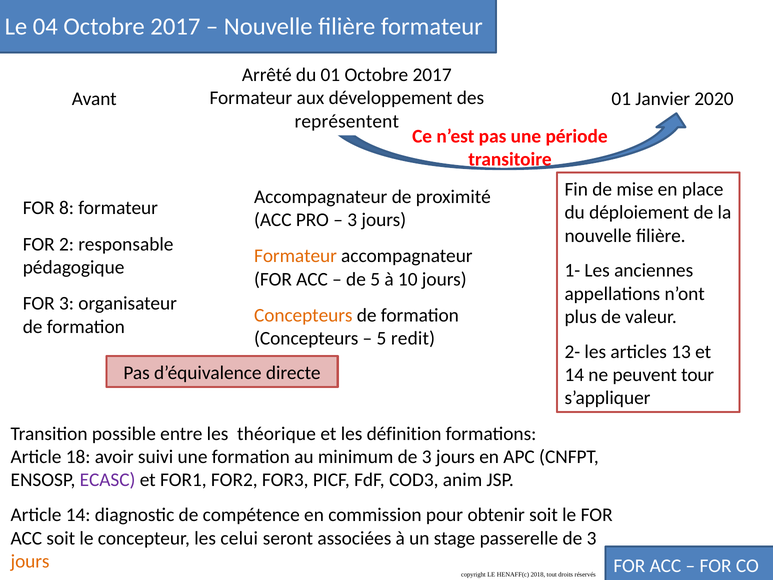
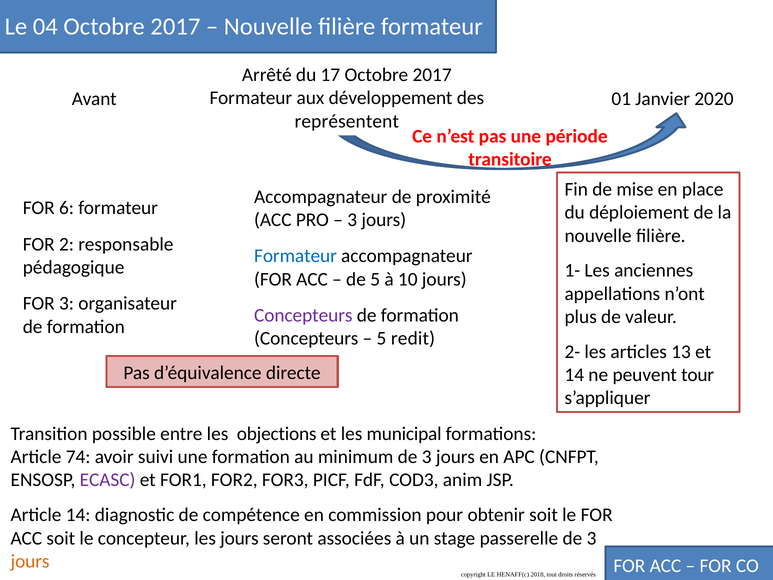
du 01: 01 -> 17
8: 8 -> 6
Formateur at (295, 256) colour: orange -> blue
Concepteurs at (303, 315) colour: orange -> purple
théorique: théorique -> objections
définition: définition -> municipal
18: 18 -> 74
les celui: celui -> jours
